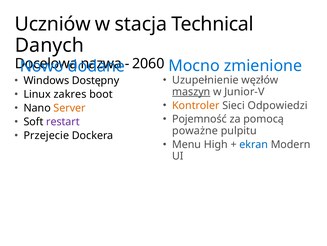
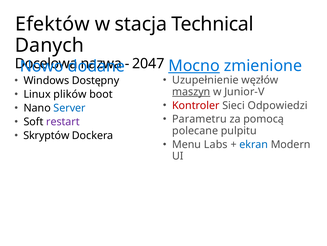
Uczniów: Uczniów -> Efektów
2060: 2060 -> 2047
Mocno underline: none -> present
zakres: zakres -> plików
Kontroler colour: orange -> red
Server colour: orange -> blue
Pojemność: Pojemność -> Parametru
poważne: poważne -> polecane
Przejecie: Przejecie -> Skryptów
High: High -> Labs
